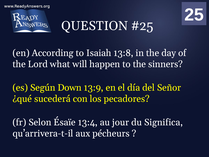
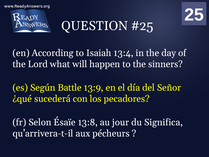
13:8: 13:8 -> 13:4
Down: Down -> Battle
13:4: 13:4 -> 13:8
